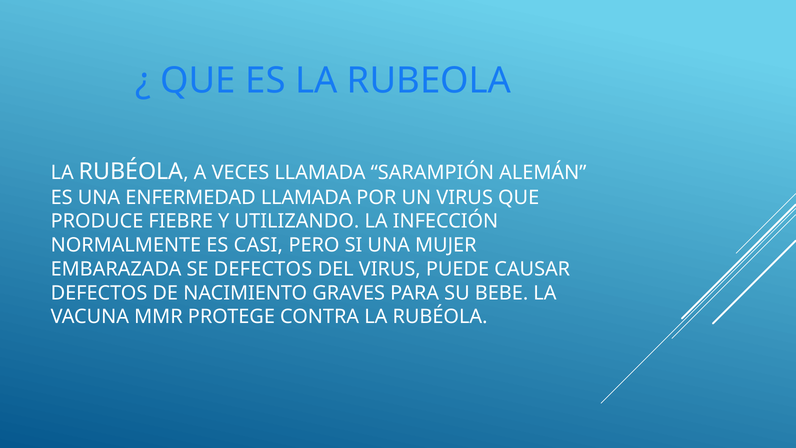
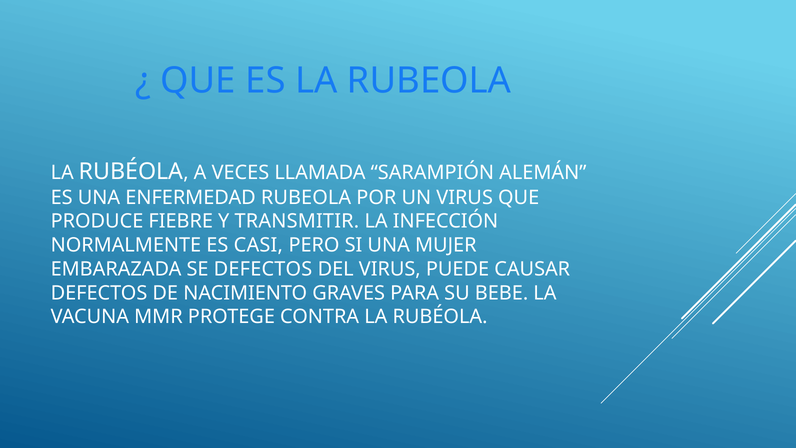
ENFERMEDAD LLAMADA: LLAMADA -> RUBEOLA
UTILIZANDO: UTILIZANDO -> TRANSMITIR
